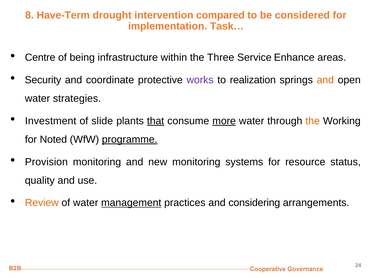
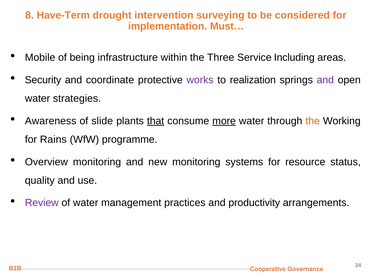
compared: compared -> surveying
Task…: Task… -> Must…
Centre: Centre -> Mobile
Enhance: Enhance -> Including
and at (325, 80) colour: orange -> purple
Investment: Investment -> Awareness
Noted: Noted -> Rains
programme underline: present -> none
Provision: Provision -> Overview
Review colour: orange -> purple
management underline: present -> none
considering: considering -> productivity
